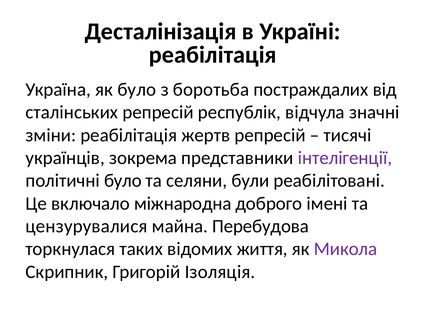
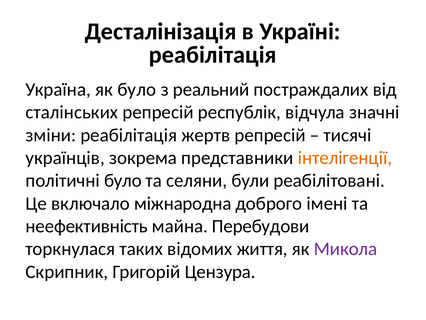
боротьба: боротьба -> реальний
інтелігенції colour: purple -> orange
цензурувалися: цензурувалися -> неефективність
Перебудова: Перебудова -> Перебудови
Ізоляція: Ізоляція -> Цензура
